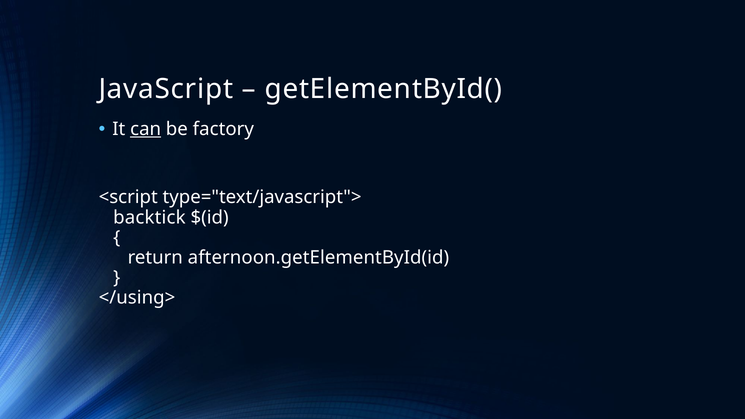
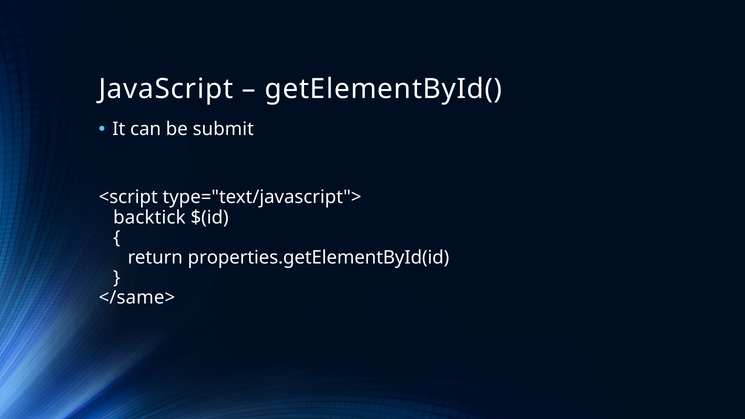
can underline: present -> none
factory: factory -> submit
afternoon.getElementById(id: afternoon.getElementById(id -> properties.getElementById(id
</using>: </using> -> </same>
